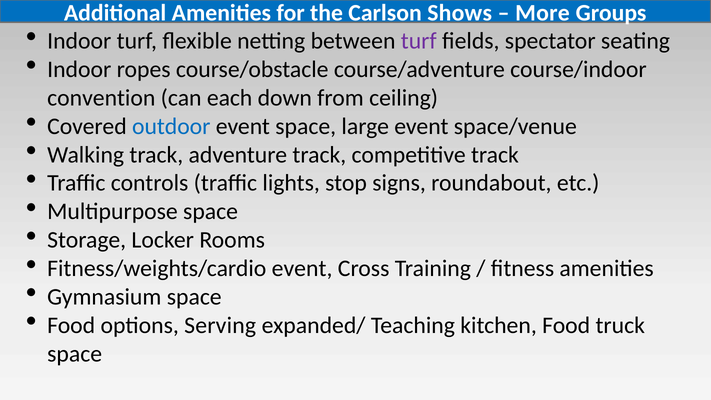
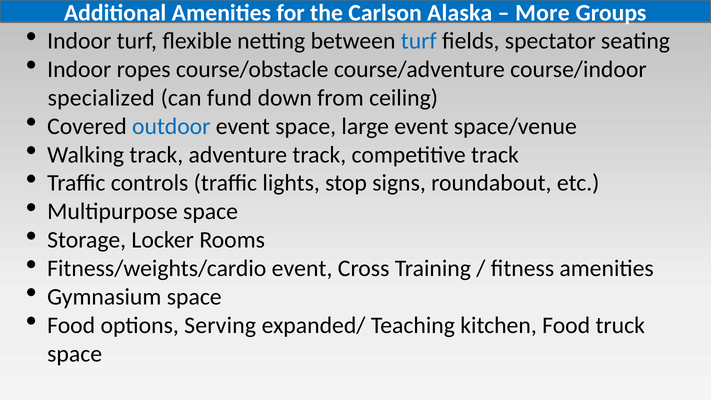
Shows: Shows -> Alaska
turf at (419, 41) colour: purple -> blue
convention: convention -> specialized
each: each -> fund
